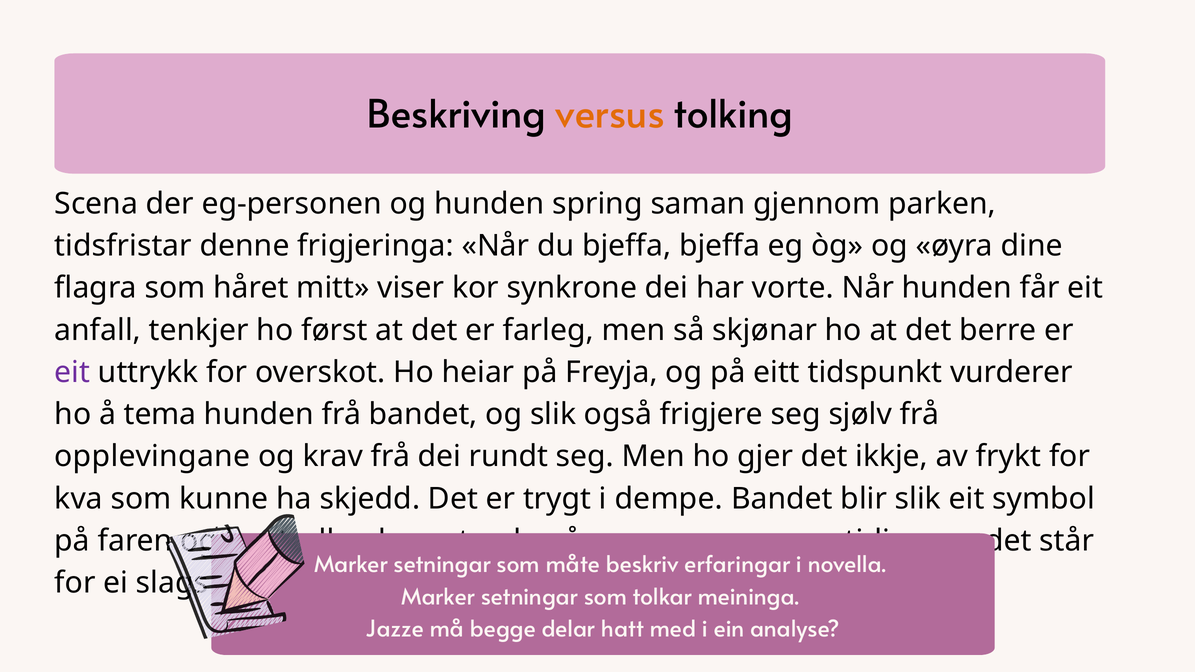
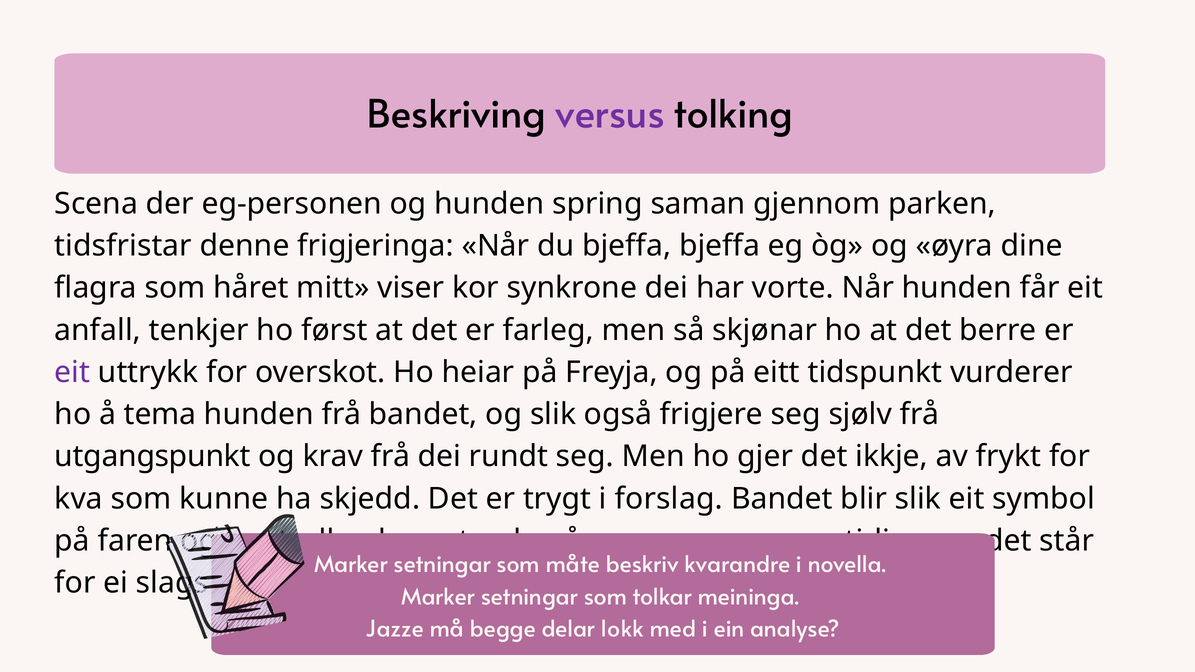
versus colour: orange -> purple
opplevingane: opplevingane -> utgangspunkt
dempe: dempe -> forslag
erfaringar: erfaringar -> kvarandre
hatt: hatt -> lokk
